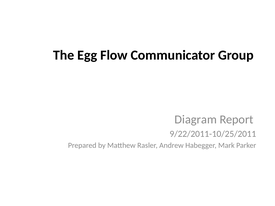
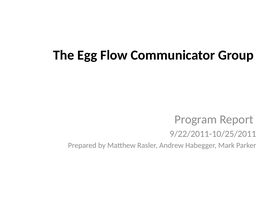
Diagram: Diagram -> Program
